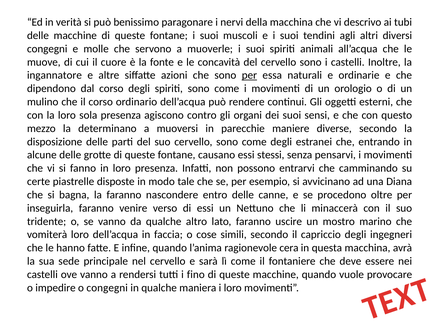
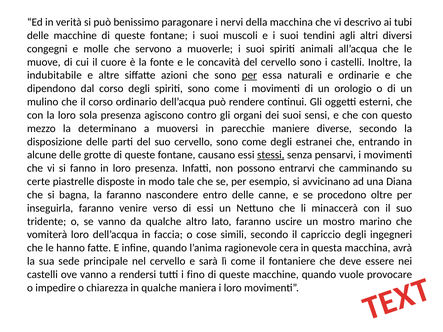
ingannatore: ingannatore -> indubitabile
stessi underline: none -> present
o congegni: congegni -> chiarezza
